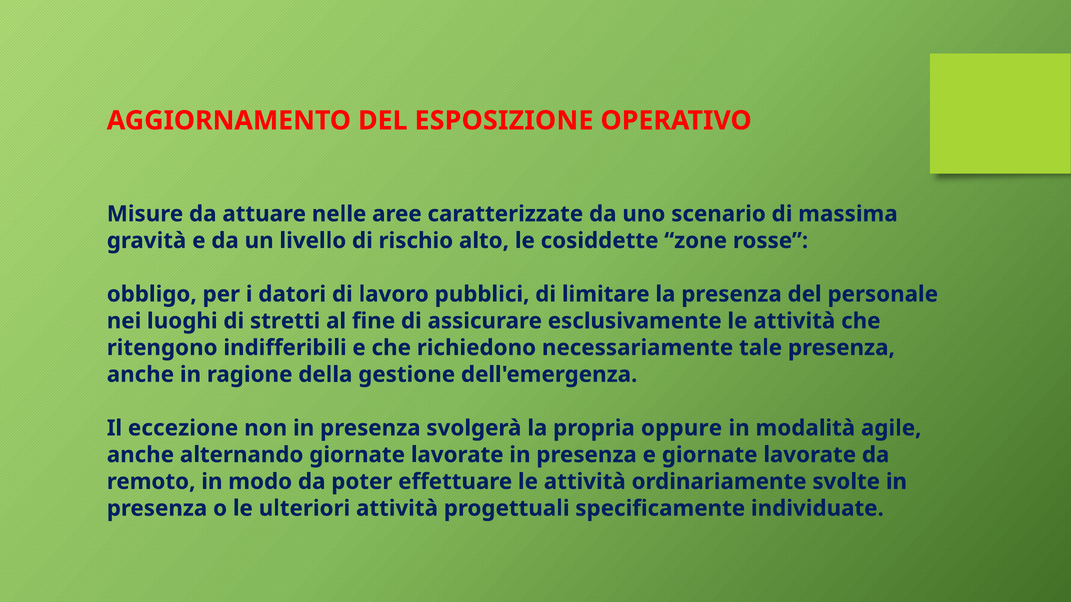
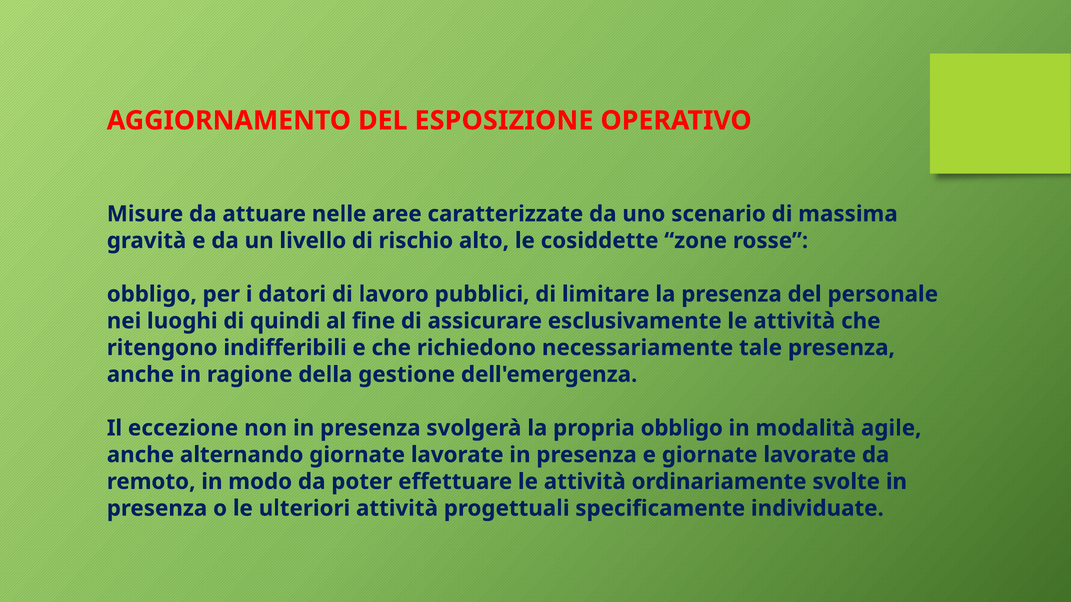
stretti: stretti -> quindi
propria oppure: oppure -> obbligo
